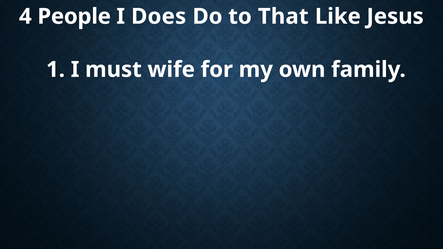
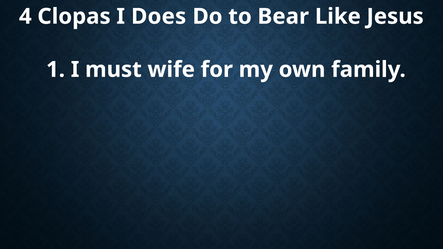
People: People -> Clopas
That: That -> Bear
